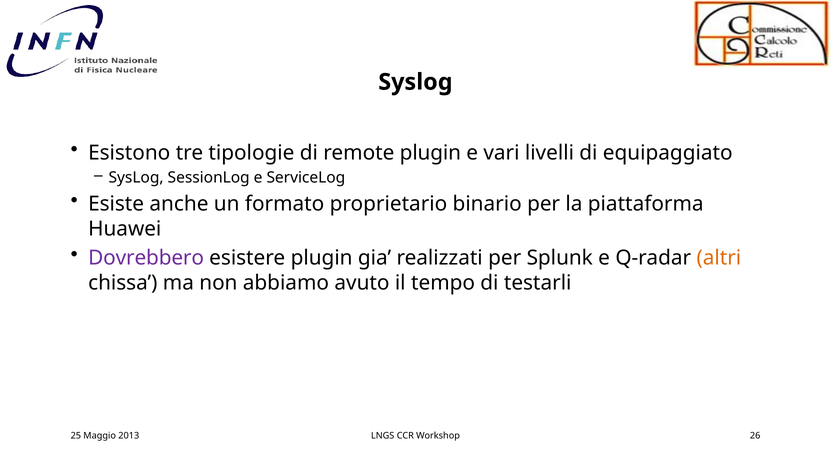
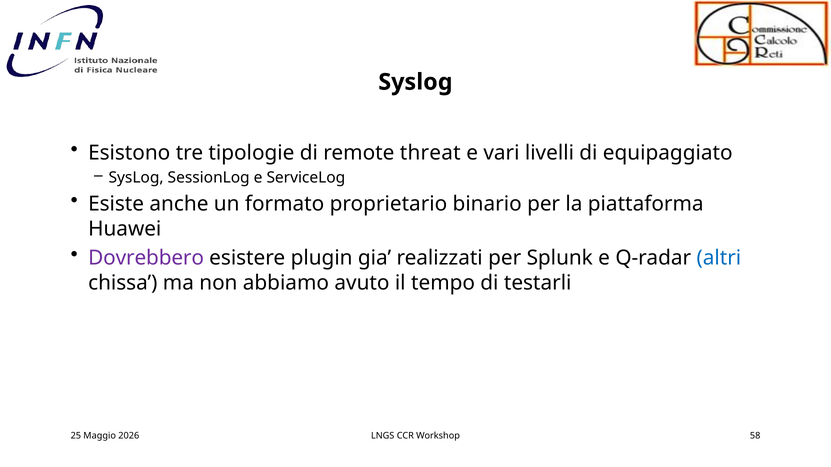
remote plugin: plugin -> threat
altri colour: orange -> blue
2013: 2013 -> 2026
26: 26 -> 58
